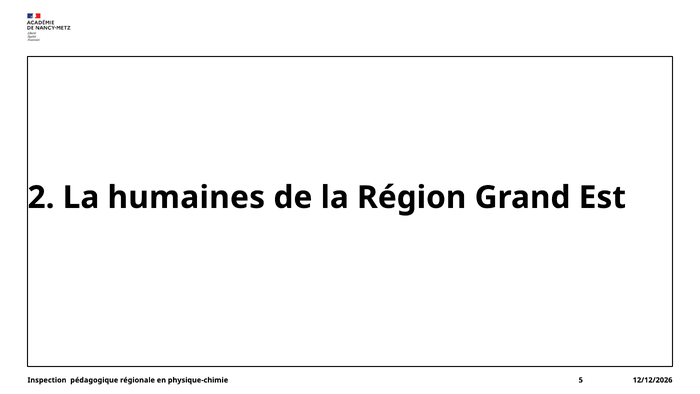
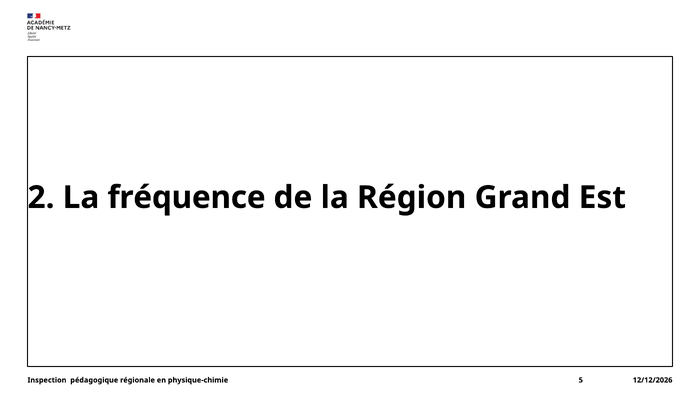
humaines: humaines -> fréquence
